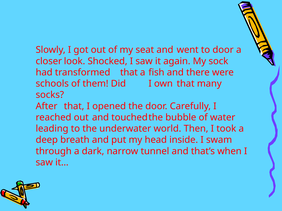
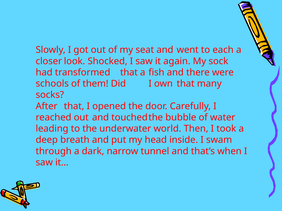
to door: door -> each
